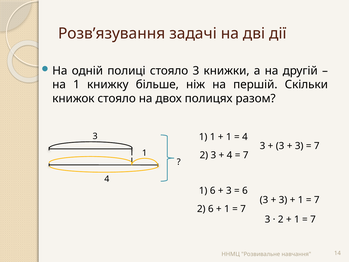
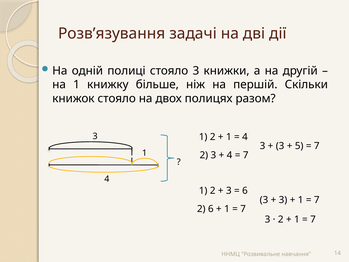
1 at (213, 137): 1 -> 2
3 at (299, 146): 3 -> 5
6 at (213, 191): 6 -> 2
